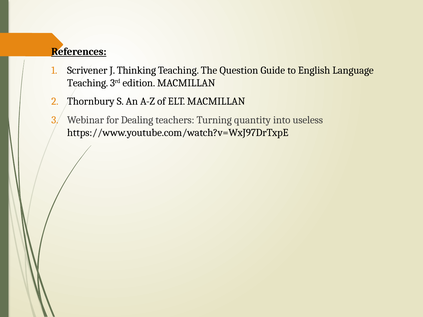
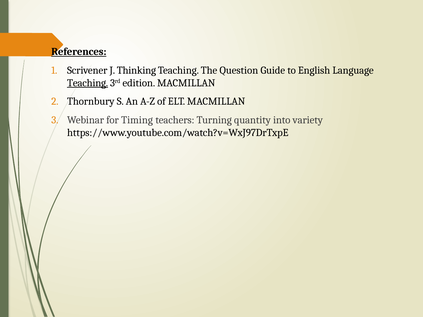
Teaching at (88, 83) underline: none -> present
Dealing: Dealing -> Timing
useless: useless -> variety
